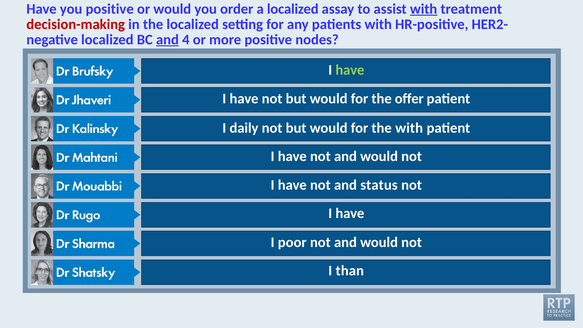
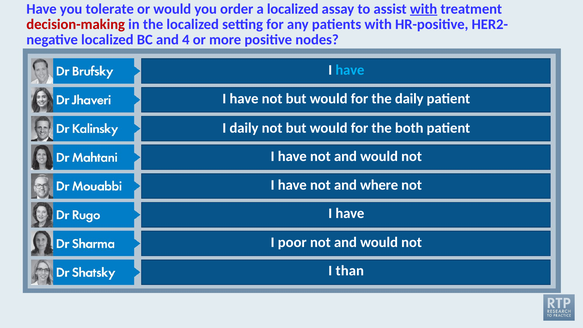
you positive: positive -> tolerate
and at (167, 40) underline: present -> none
have at (350, 70) colour: light green -> light blue
the offer: offer -> daily
the with: with -> both
status: status -> where
